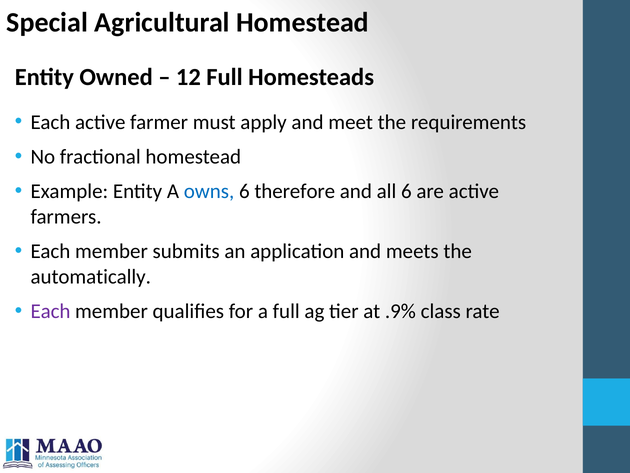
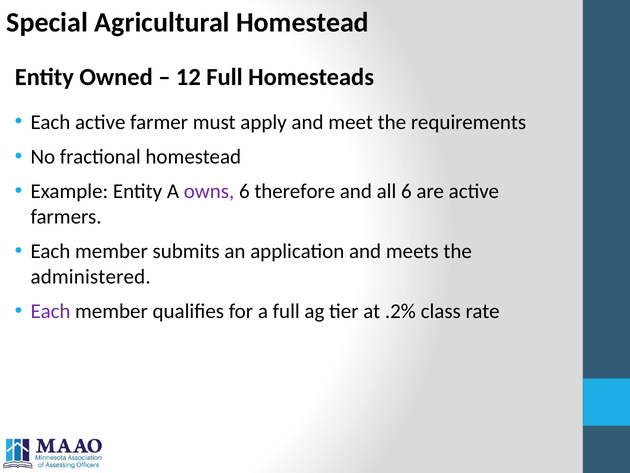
owns colour: blue -> purple
automatically: automatically -> administered
.9%: .9% -> .2%
